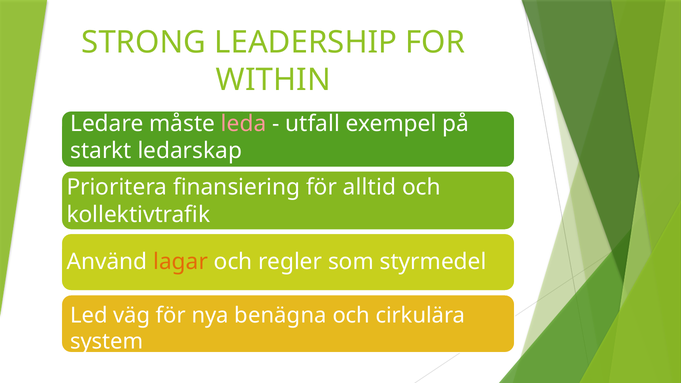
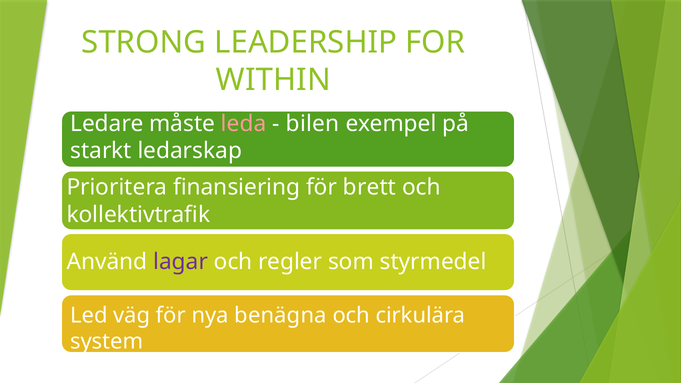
utfall: utfall -> bilen
alltid: alltid -> brett
lagar colour: orange -> purple
